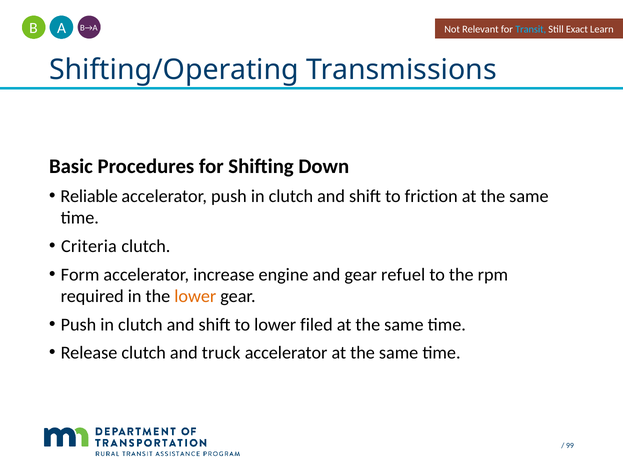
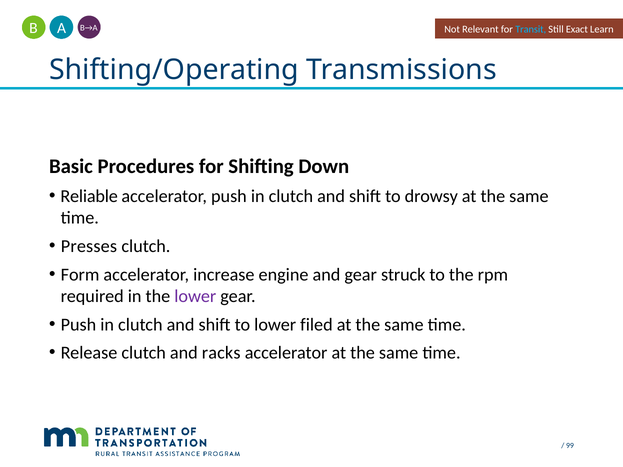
friction: friction -> drowsy
Criteria: Criteria -> Presses
refuel: refuel -> struck
lower at (195, 297) colour: orange -> purple
truck: truck -> racks
